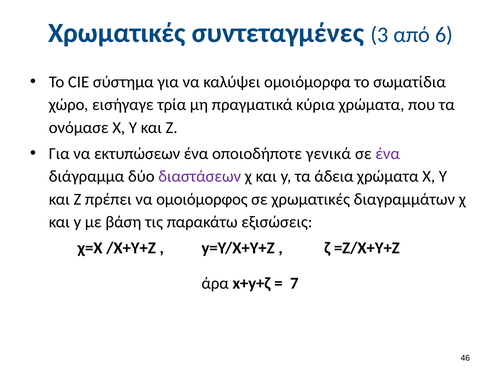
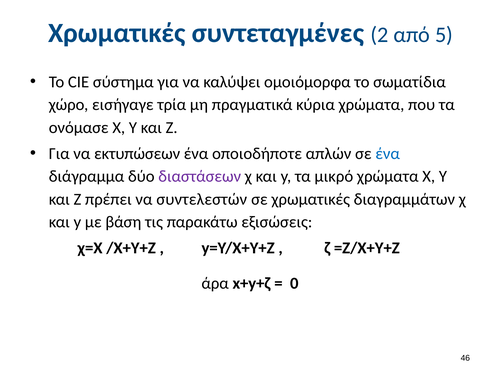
3: 3 -> 2
6: 6 -> 5
γενικά: γενικά -> απλών
ένα at (388, 154) colour: purple -> blue
άδεια: άδεια -> μικρό
ομοιόμορφος: ομοιόμορφος -> συντελεστών
7: 7 -> 0
